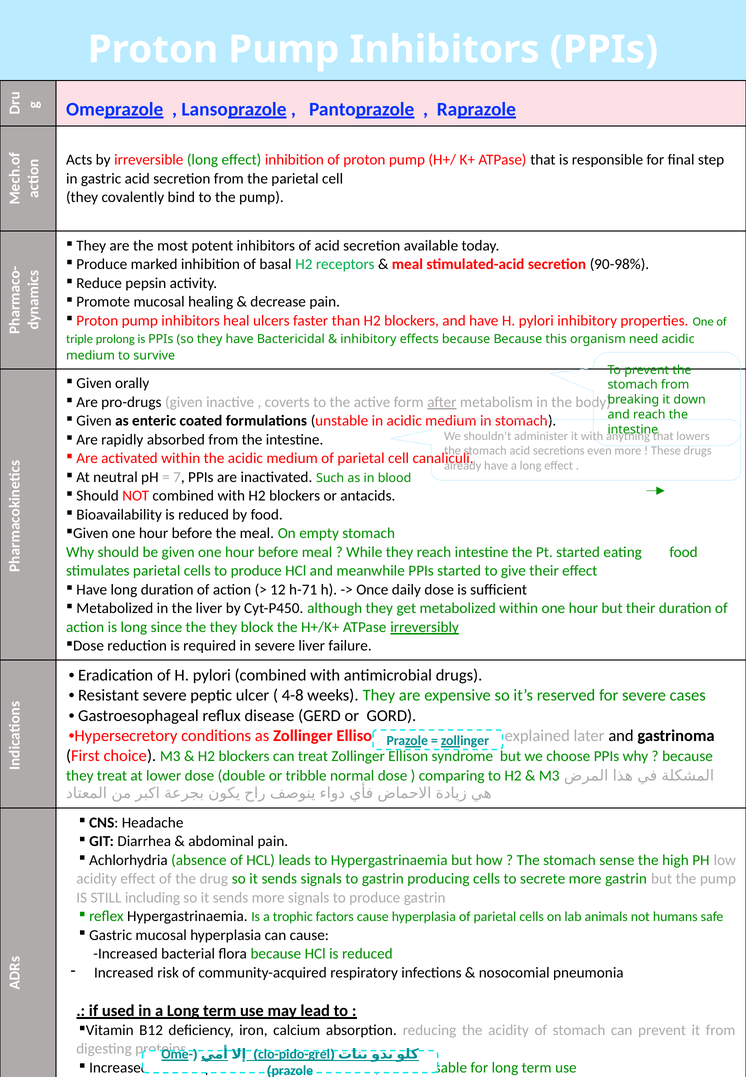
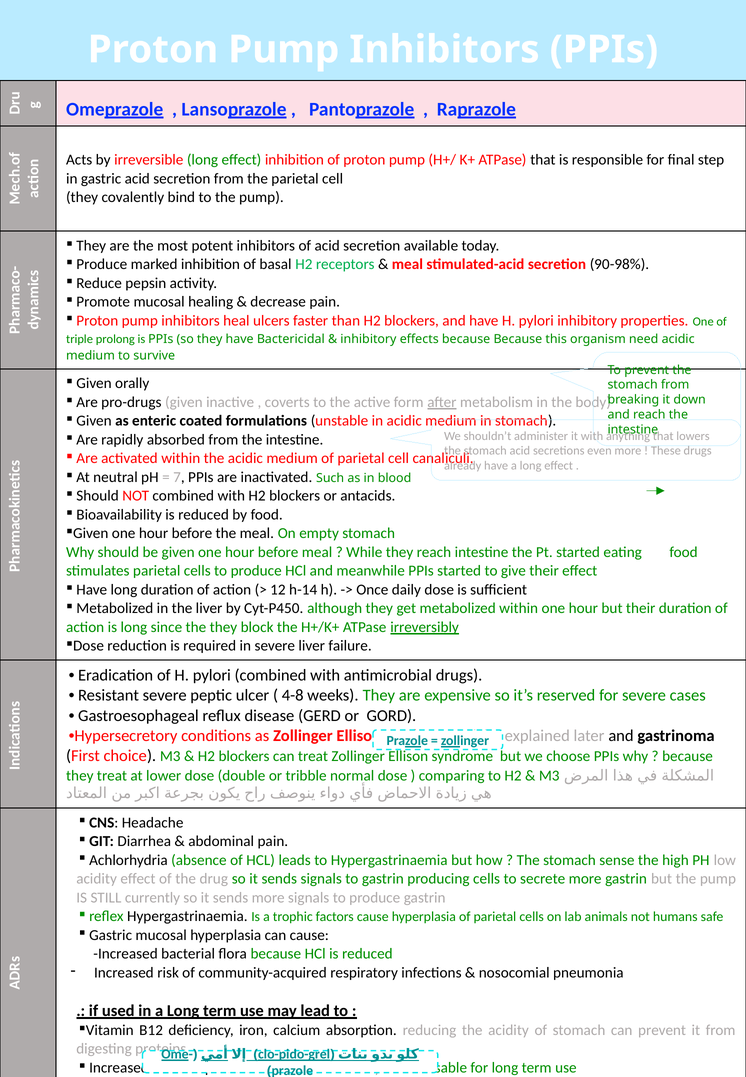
h-71: h-71 -> h-14
including: including -> currently
